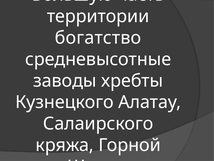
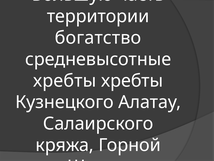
заводы at (65, 81): заводы -> хребты
